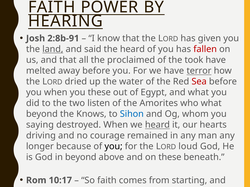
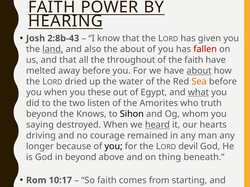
2:8b-91: 2:8b-91 -> 2:8b-43
said: said -> also
the heard: heard -> about
proclaimed: proclaimed -> throughout
the took: took -> faith
have terror: terror -> about
Sea colour: red -> orange
what at (198, 93) underline: none -> present
who what: what -> truth
Sihon colour: blue -> black
loud: loud -> devil
on these: these -> thing
